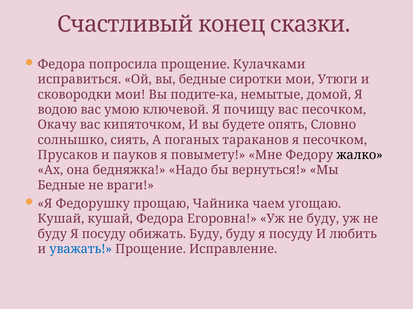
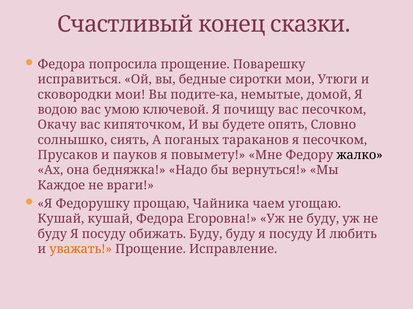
Кулачками: Кулачками -> Поварешку
Бедные at (61, 186): Бедные -> Каждое
уважать colour: blue -> orange
